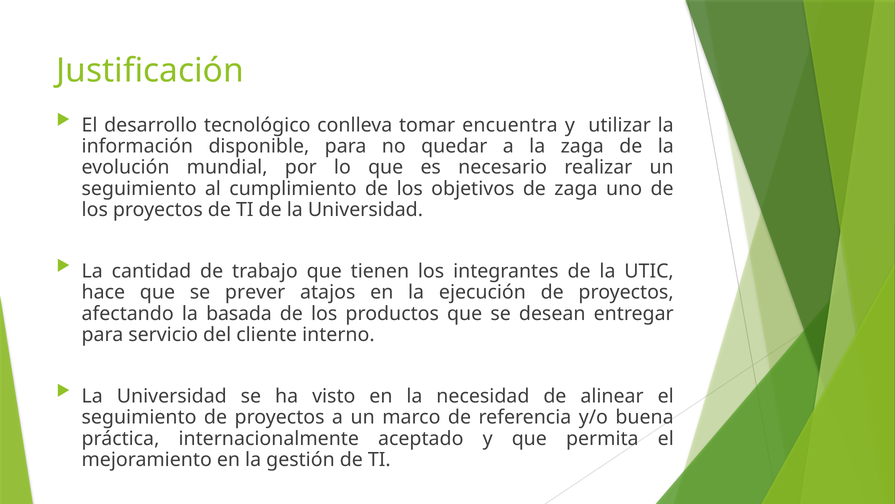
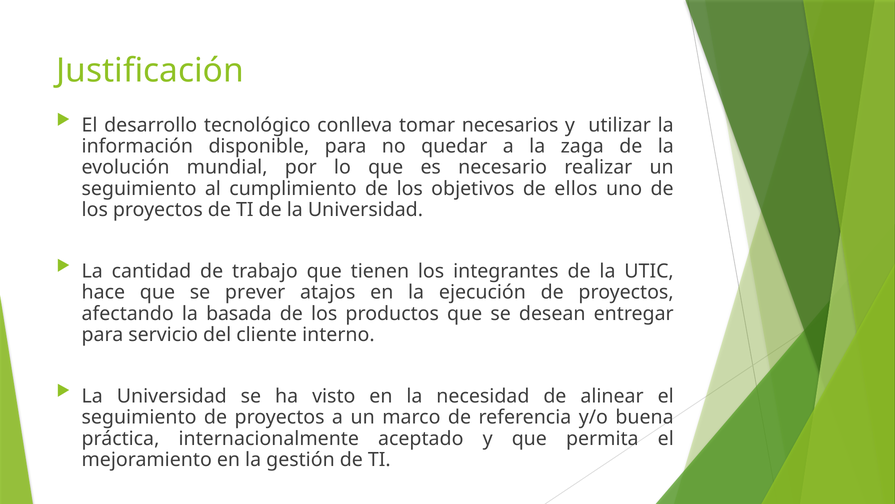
encuentra: encuentra -> necesarios
de zaga: zaga -> ellos
